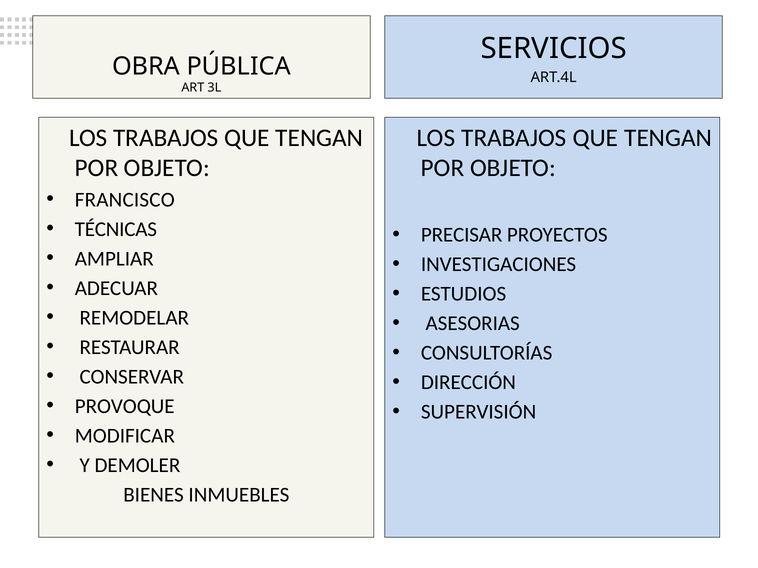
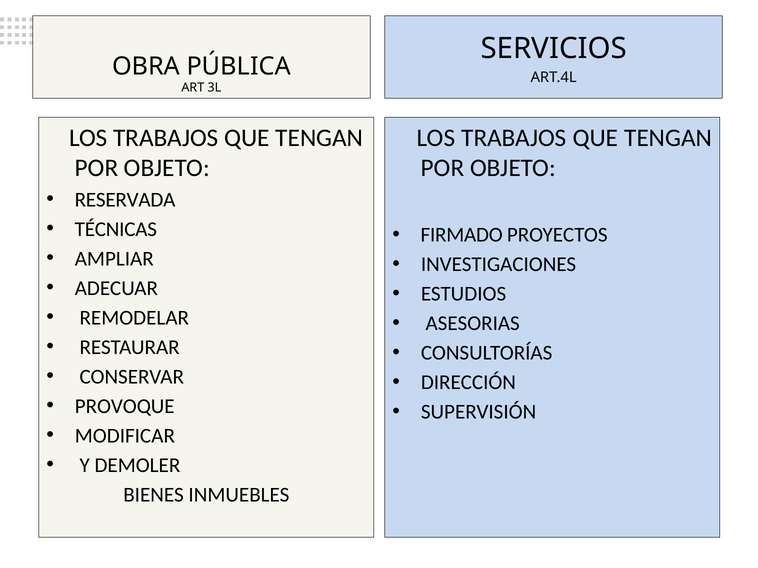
FRANCISCO: FRANCISCO -> RESERVADA
PRECISAR: PRECISAR -> FIRMADO
